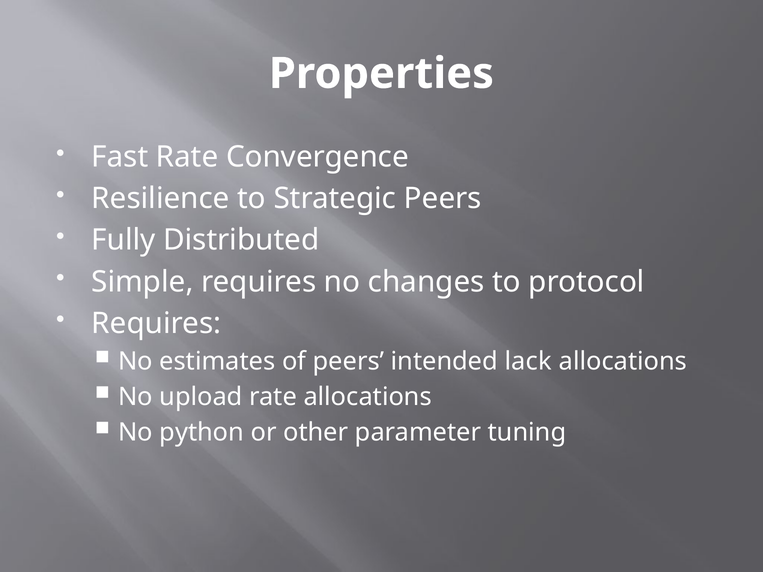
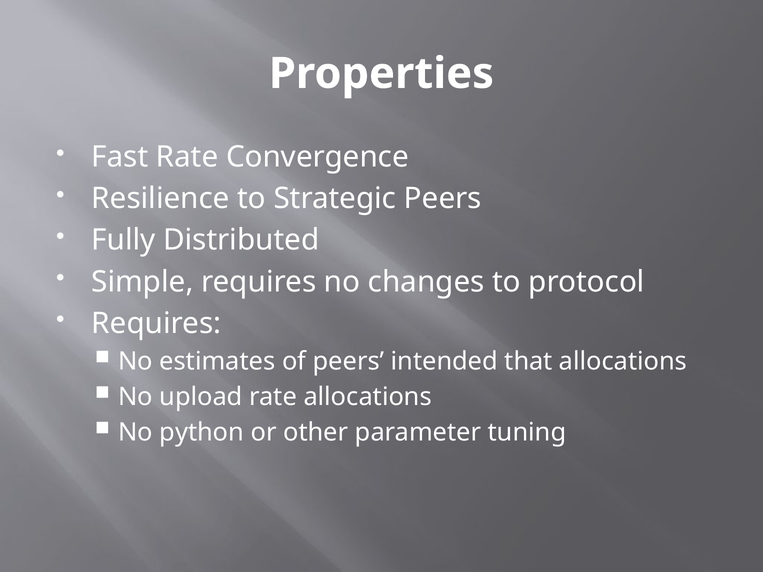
lack: lack -> that
